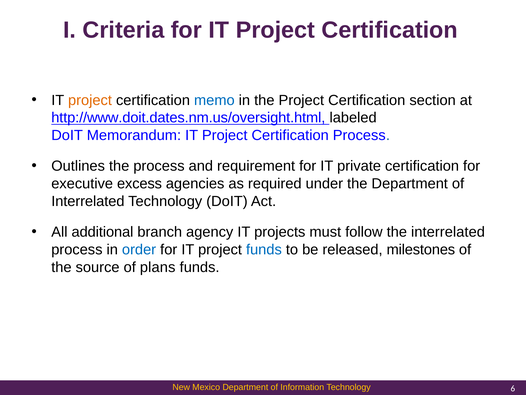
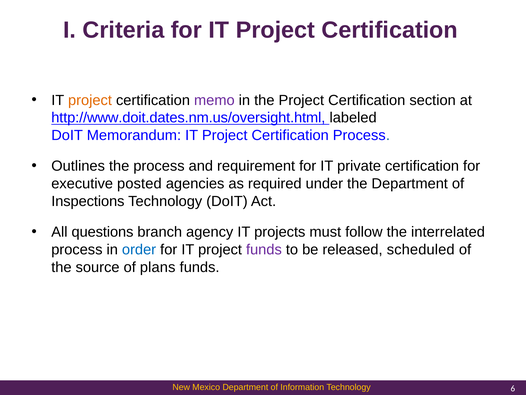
memo colour: blue -> purple
excess: excess -> posted
Interrelated at (88, 201): Interrelated -> Inspections
additional: additional -> questions
funds at (264, 249) colour: blue -> purple
milestones: milestones -> scheduled
